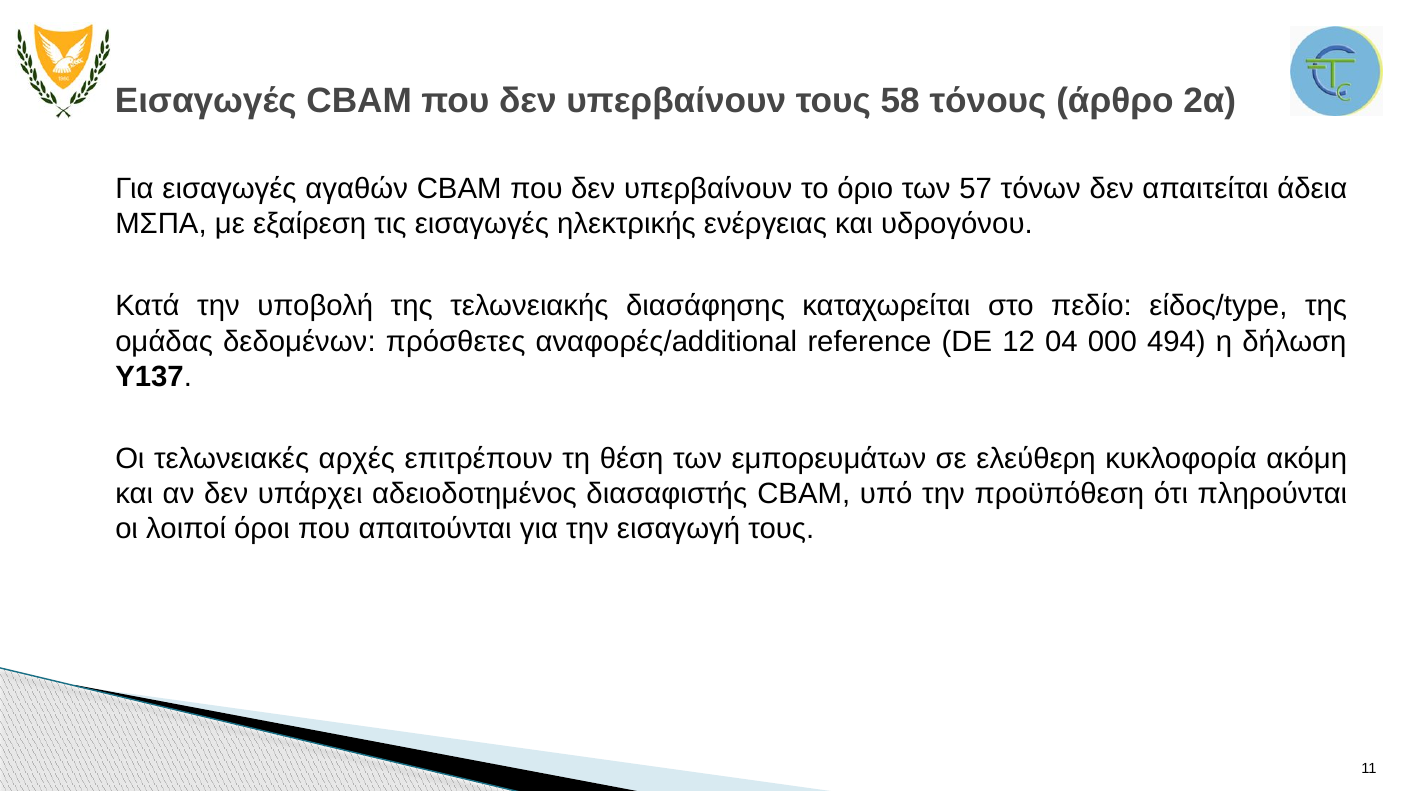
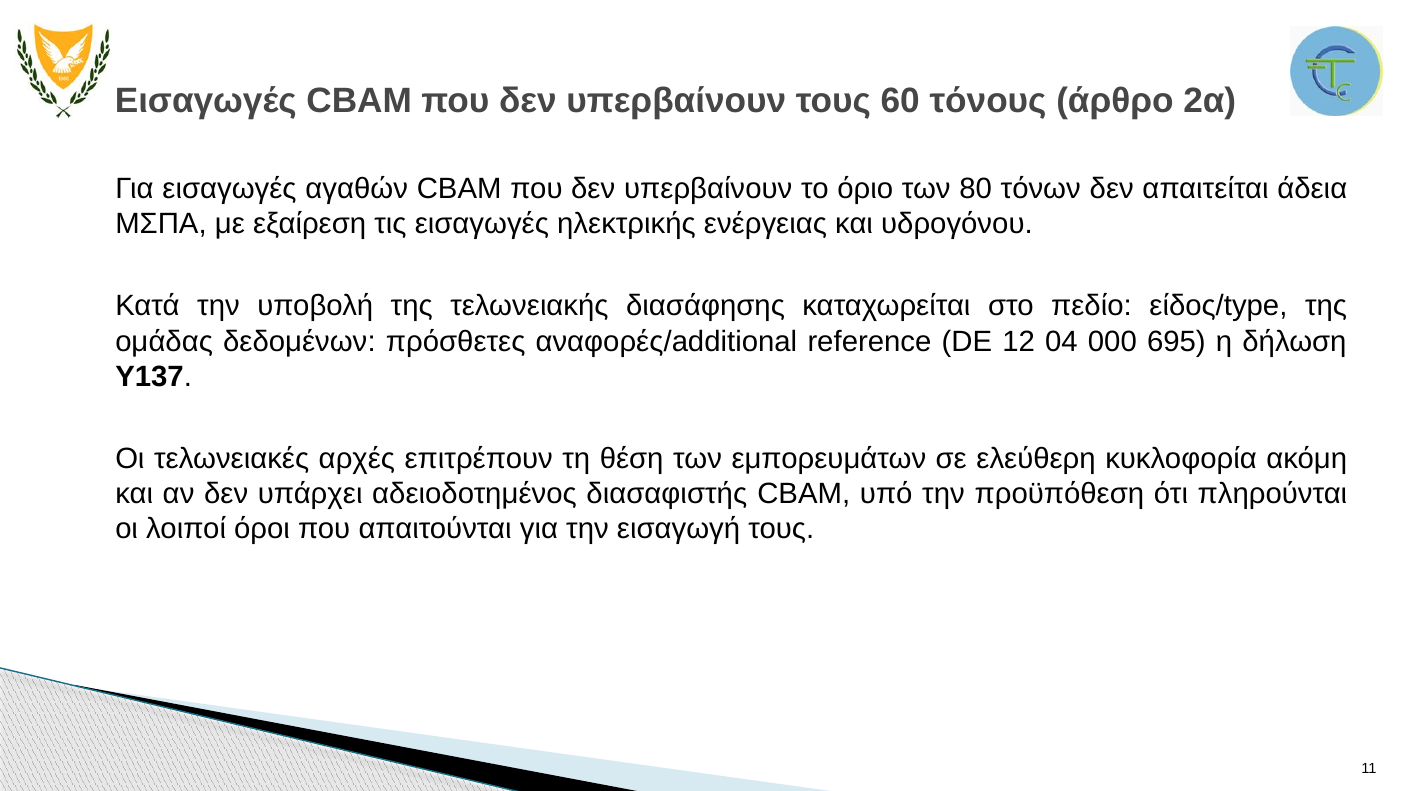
58: 58 -> 60
57: 57 -> 80
494: 494 -> 695
